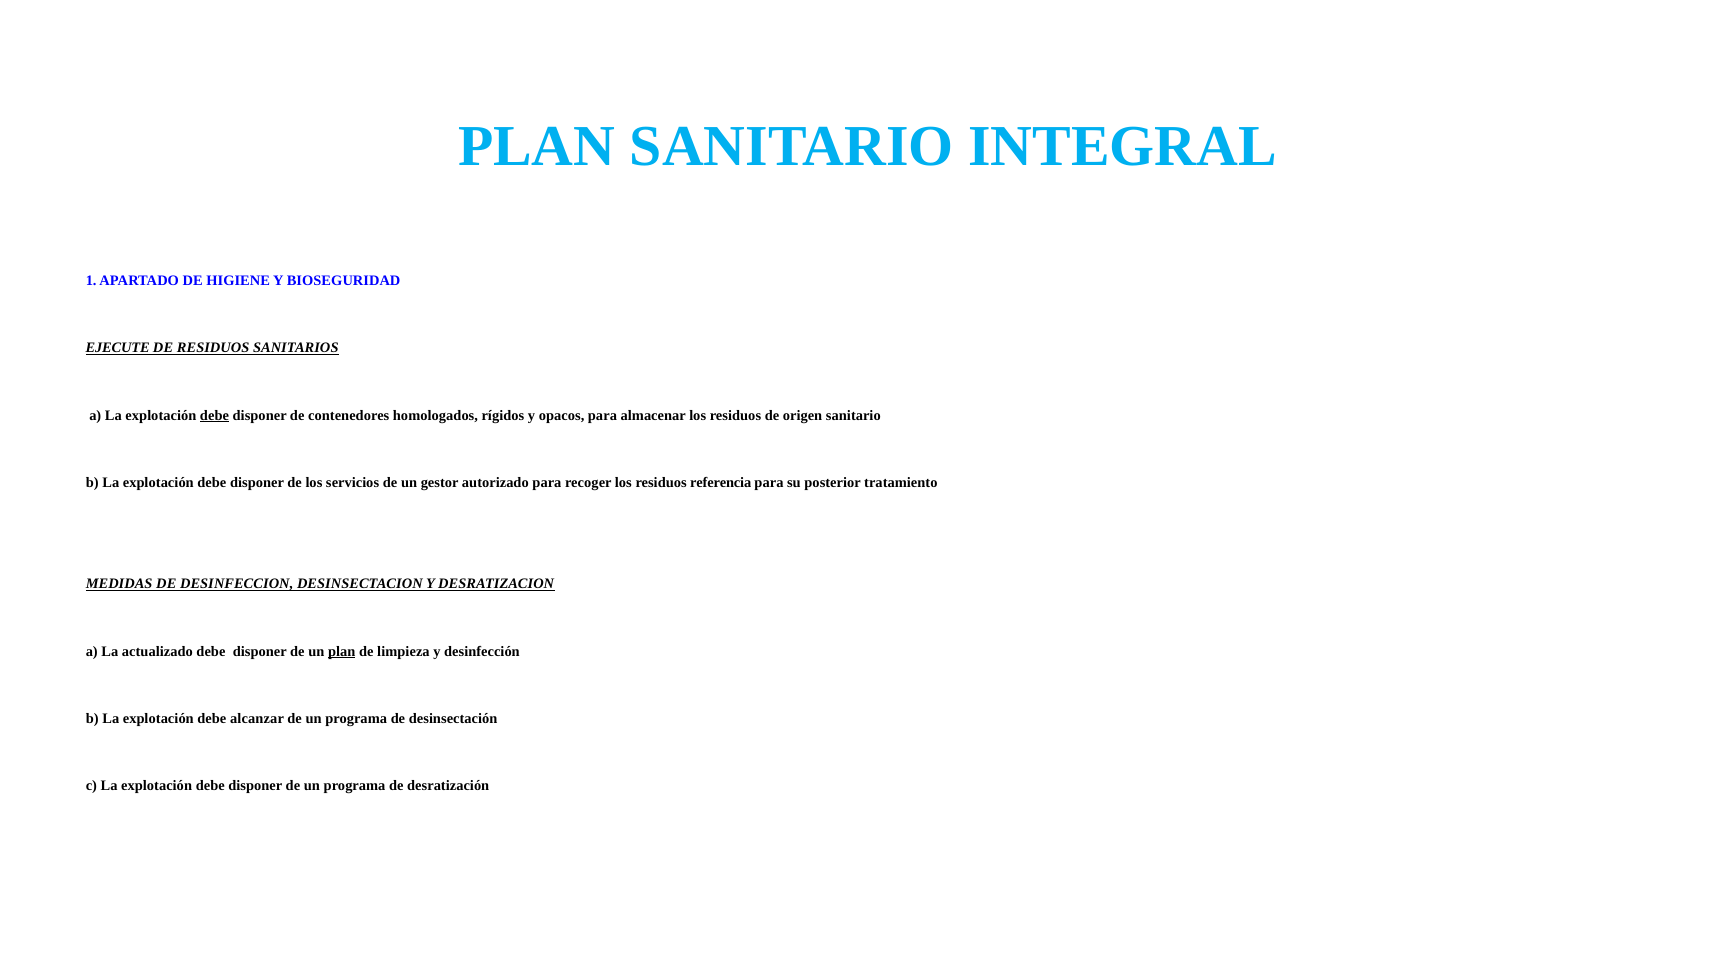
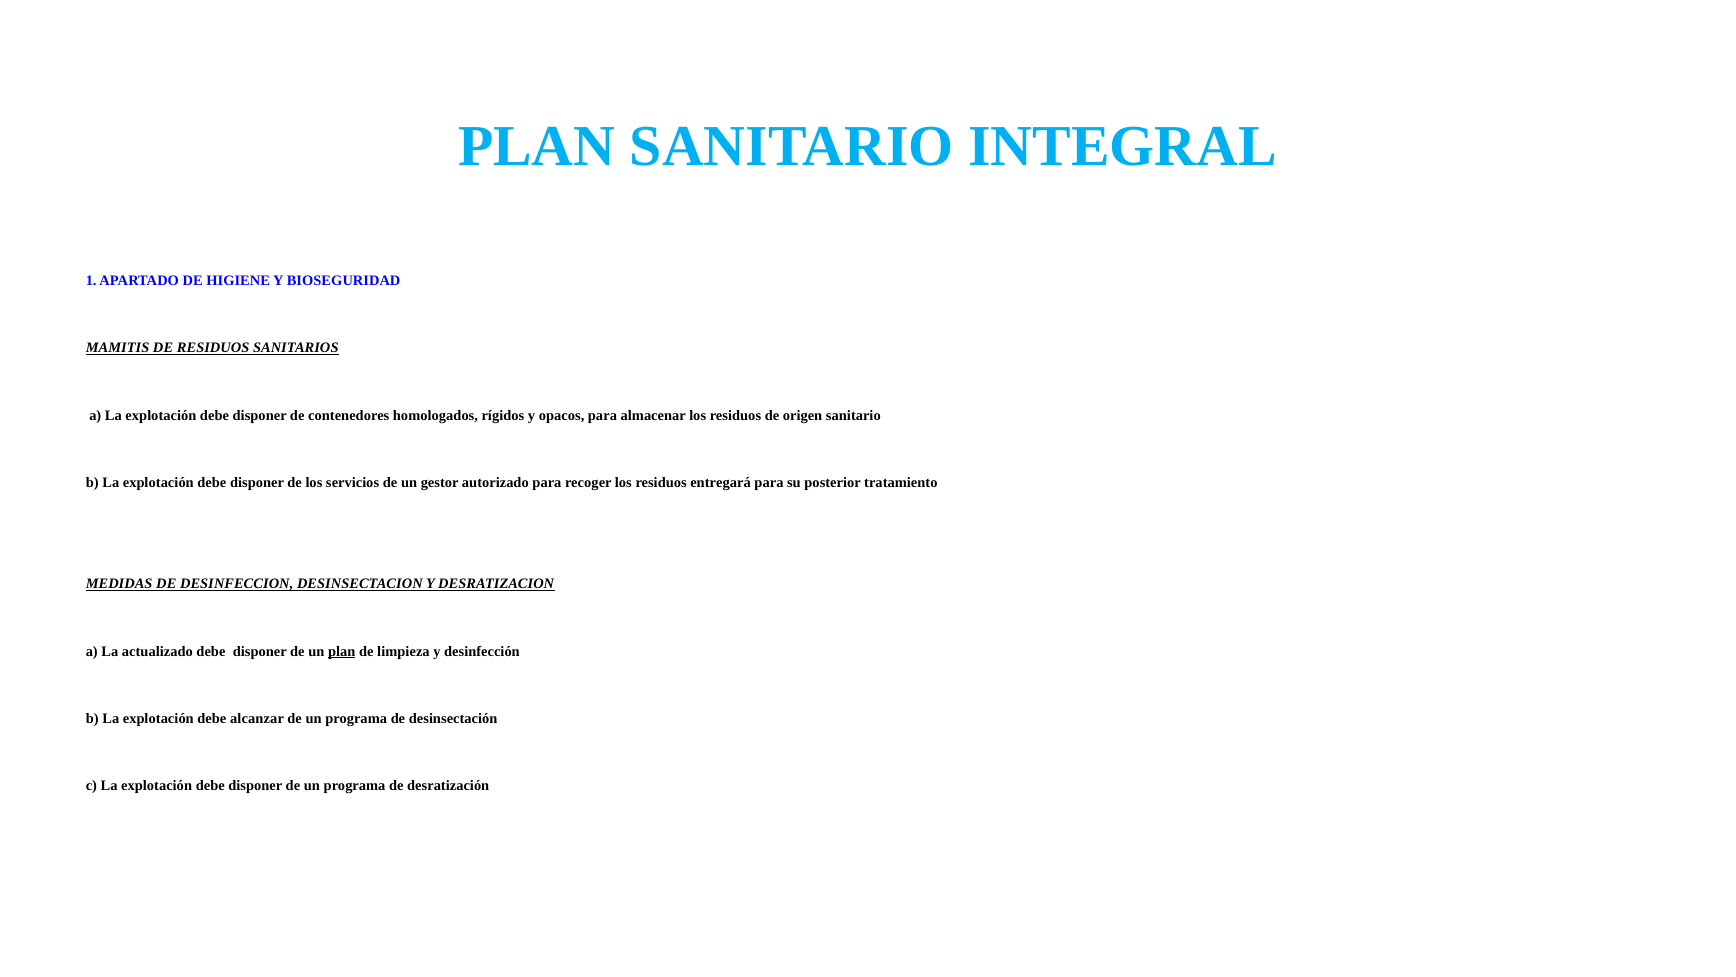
EJECUTE: EJECUTE -> MAMITIS
debe at (214, 415) underline: present -> none
referencia: referencia -> entregará
